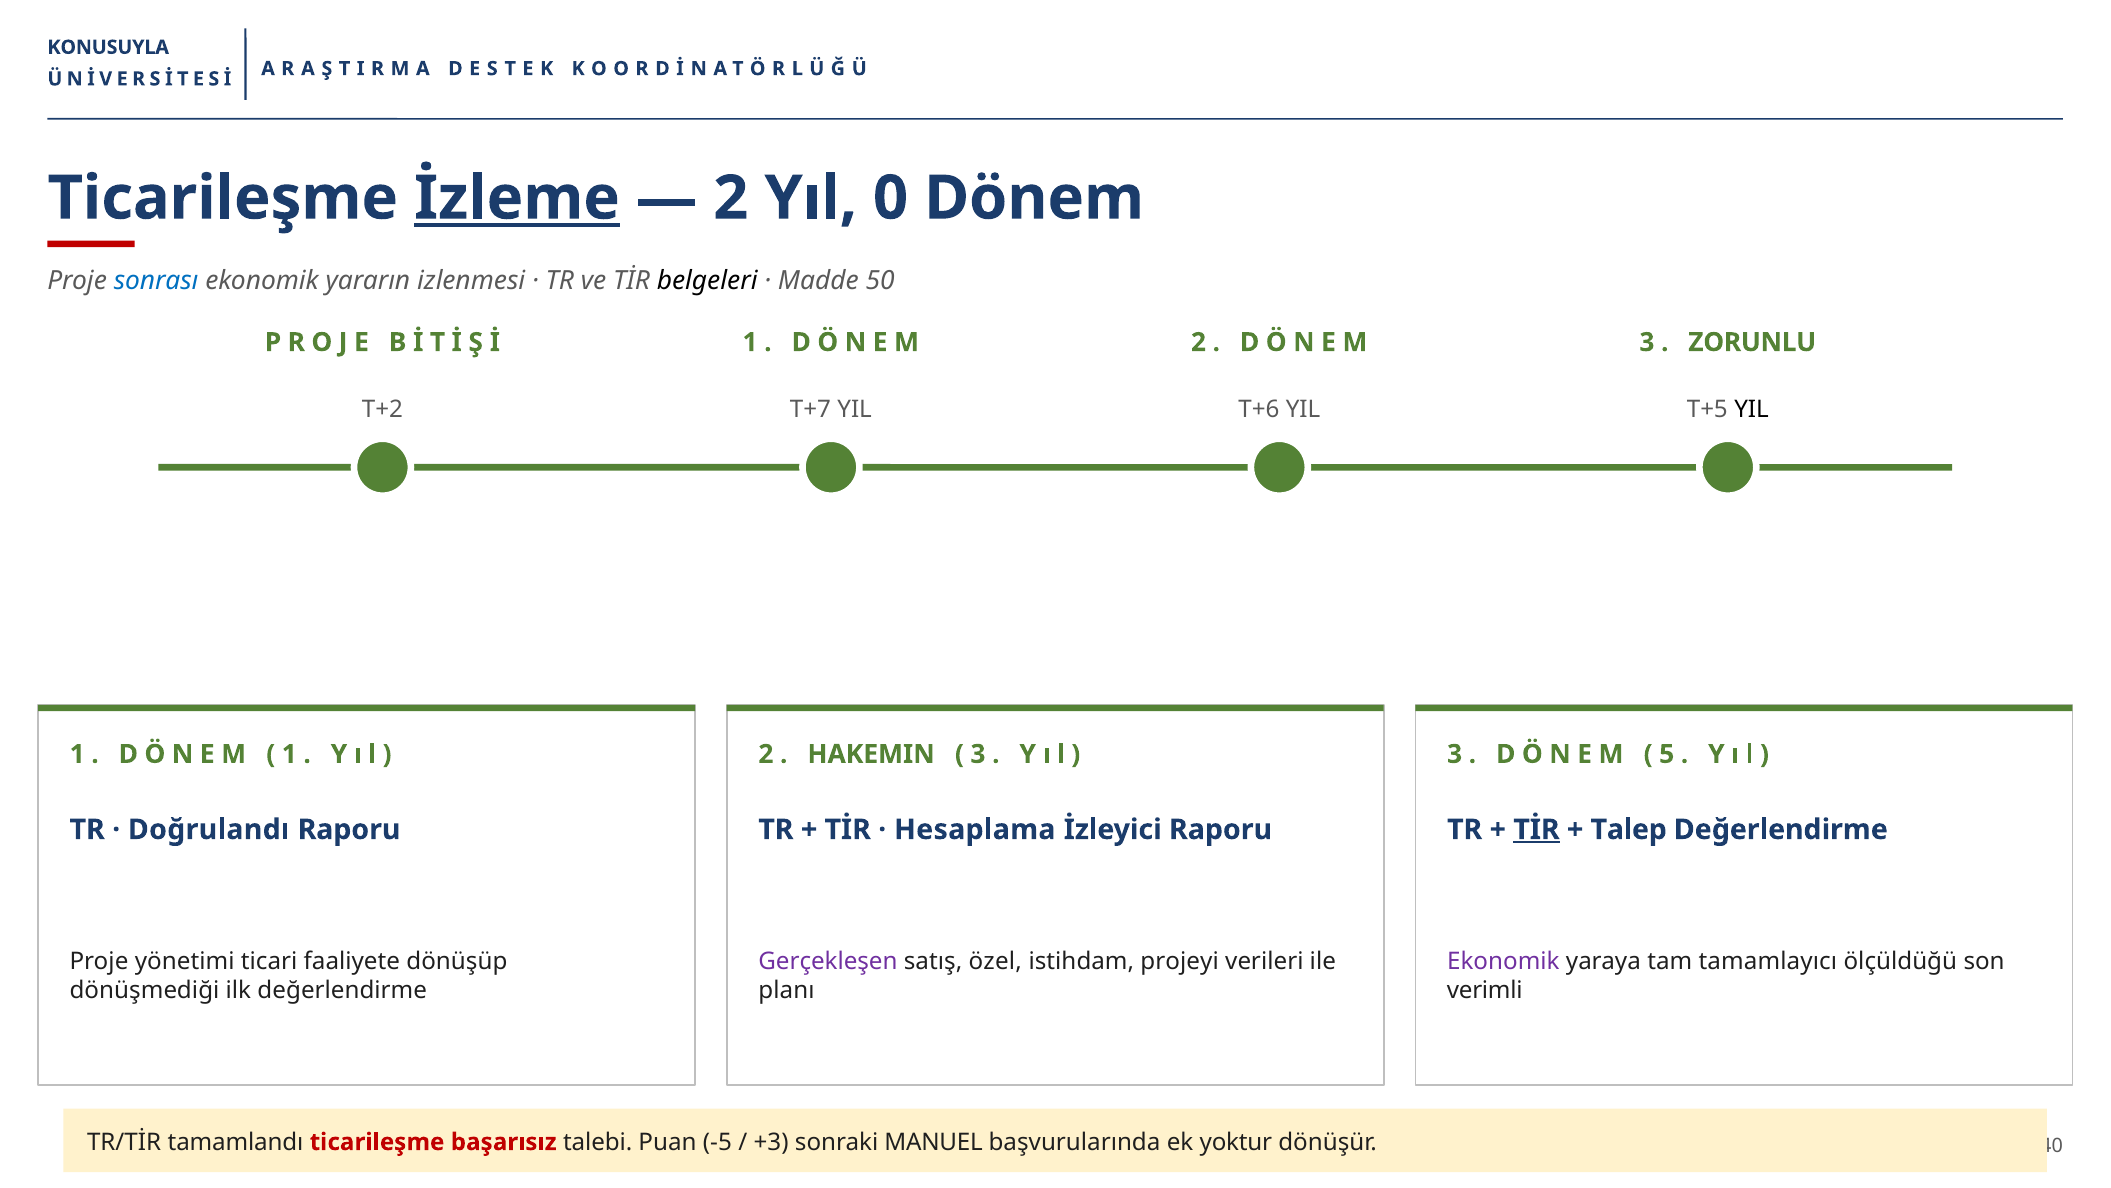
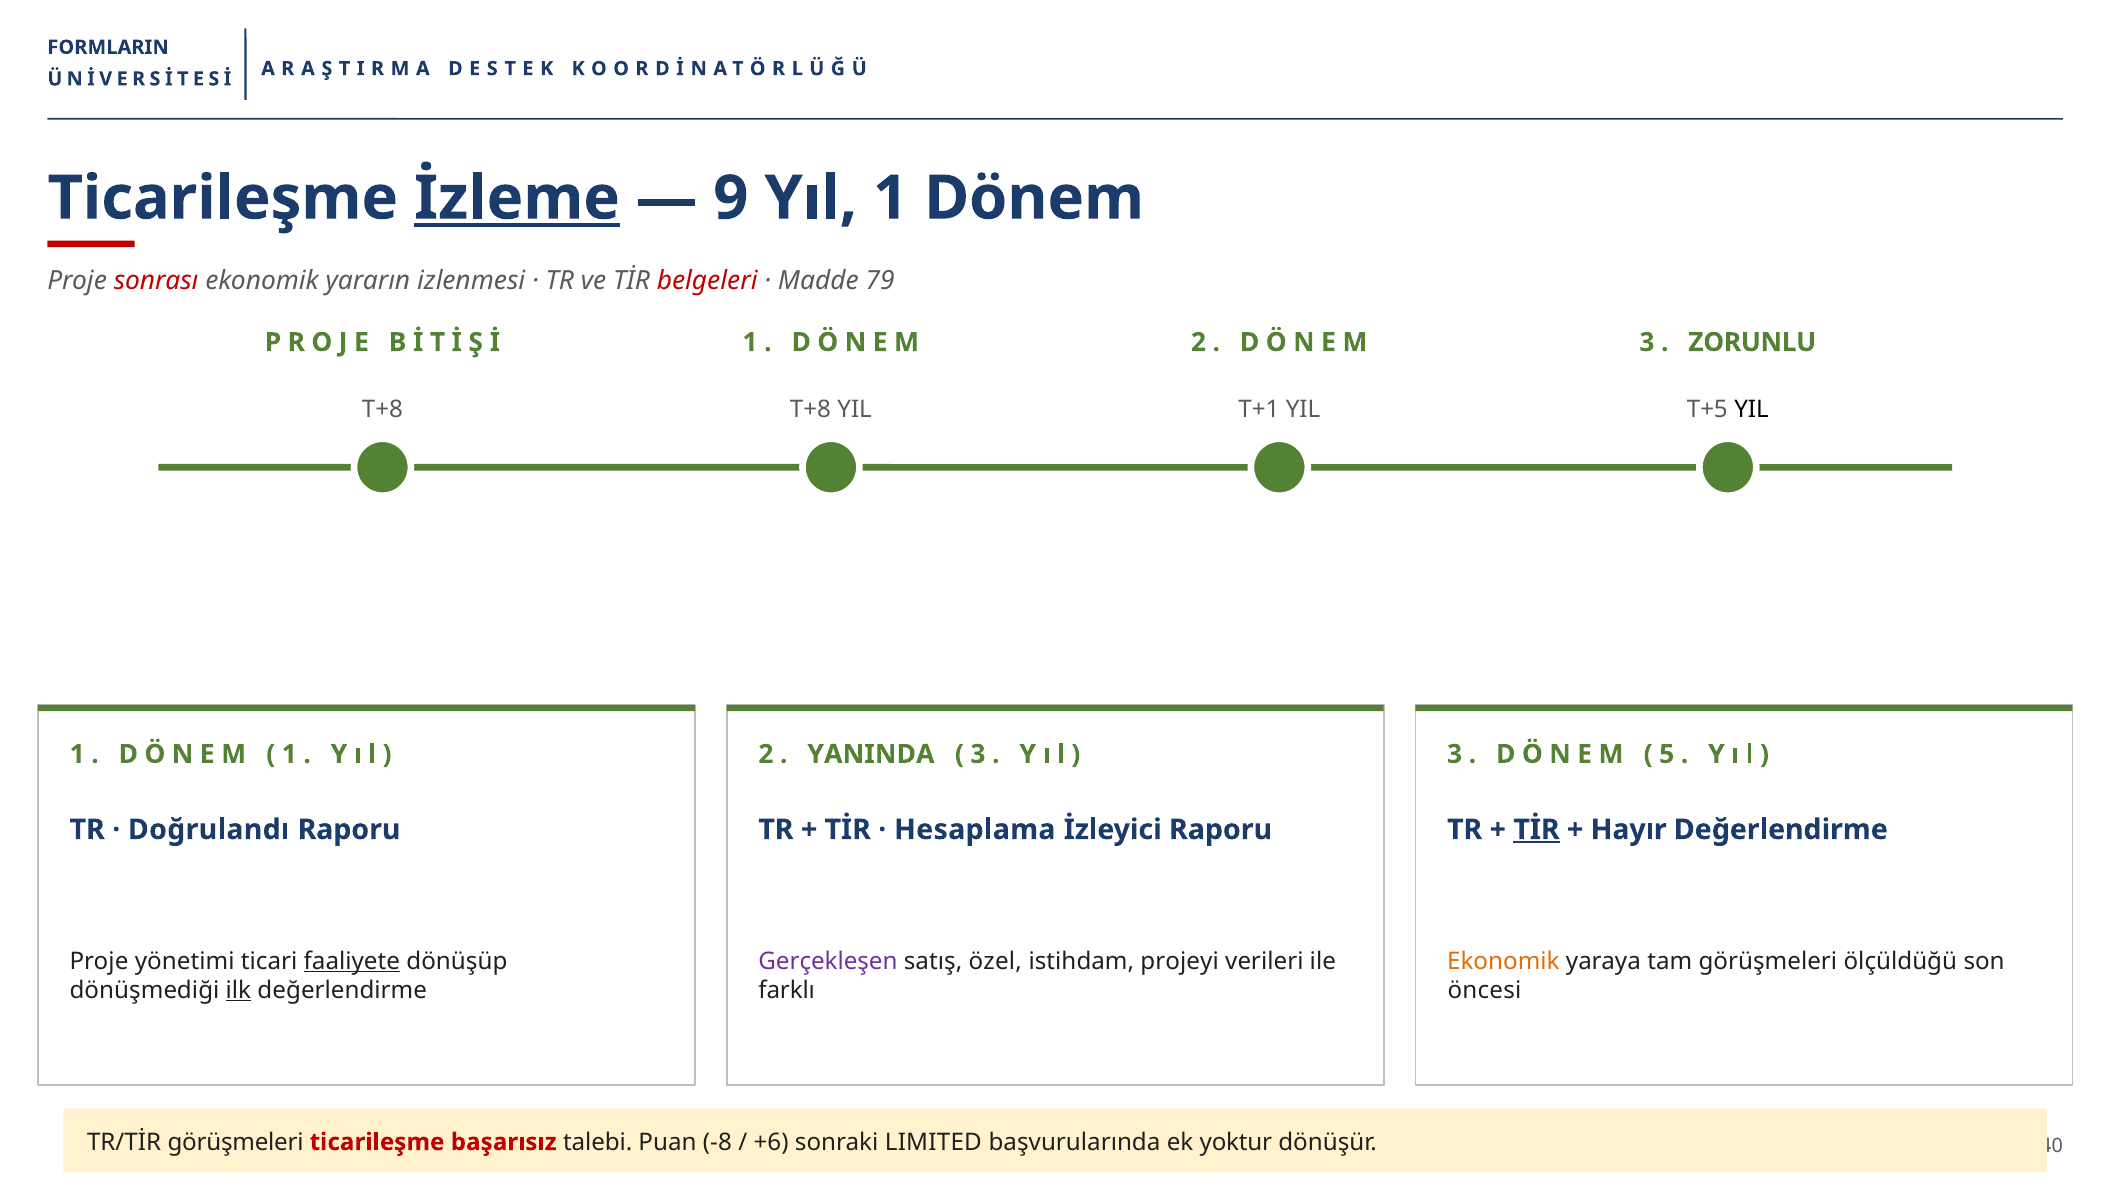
KONUSUYLA: KONUSUYLA -> FORMLARIN
2 at (731, 198): 2 -> 9
Yıl 0: 0 -> 1
sonrası colour: blue -> red
belgeleri colour: black -> red
50: 50 -> 79
T+2 at (382, 409): T+2 -> T+8
T+7 at (810, 409): T+7 -> T+8
T+6: T+6 -> T+1
HAKEMIN: HAKEMIN -> YANINDA
Talep: Talep -> Hayır
faaliyete underline: none -> present
Ekonomik at (1503, 961) colour: purple -> orange
tam tamamlayıcı: tamamlayıcı -> görüşmeleri
ilk underline: none -> present
planı: planı -> farklı
verimli: verimli -> öncesi
TR/TİR tamamlandı: tamamlandı -> görüşmeleri
-5: -5 -> -8
+3: +3 -> +6
MANUEL: MANUEL -> LIMITED
